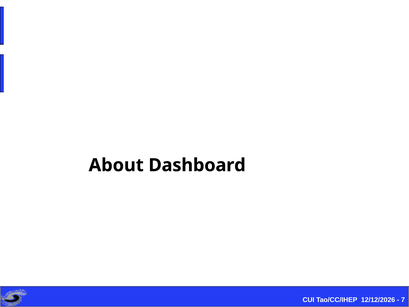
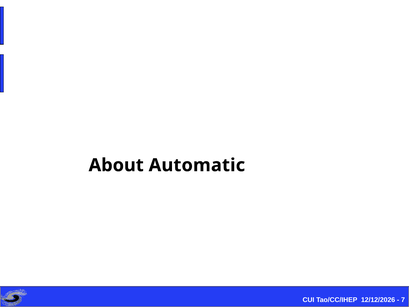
Dashboard: Dashboard -> Automatic
